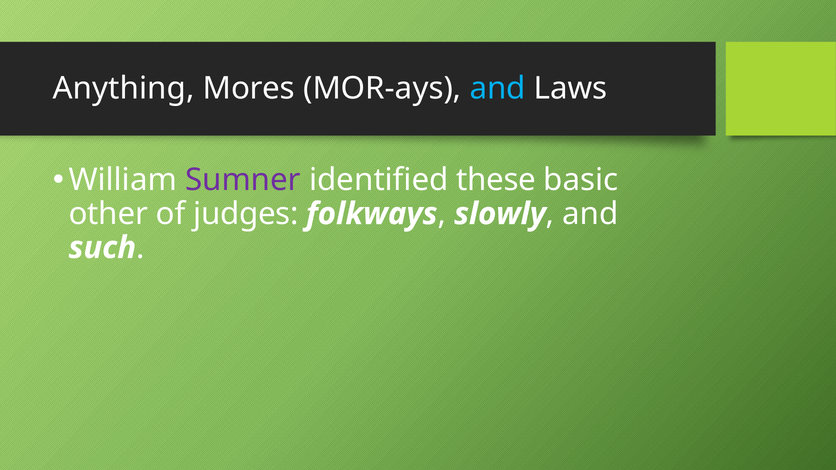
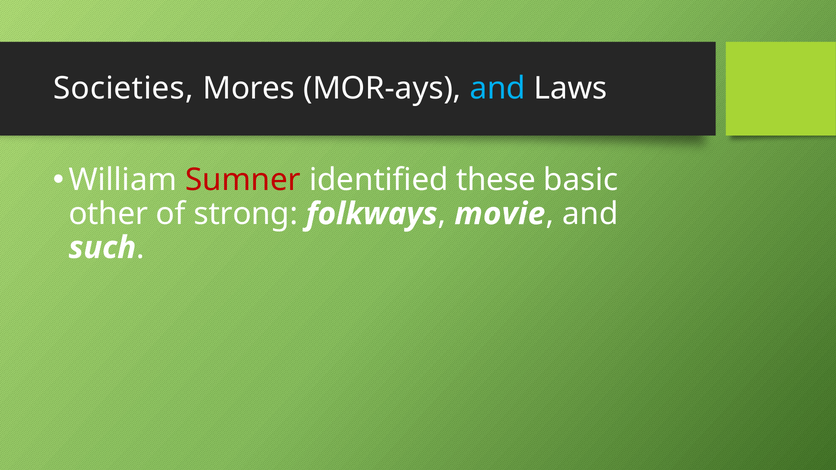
Anything: Anything -> Societies
Sumner colour: purple -> red
judges: judges -> strong
slowly: slowly -> movie
